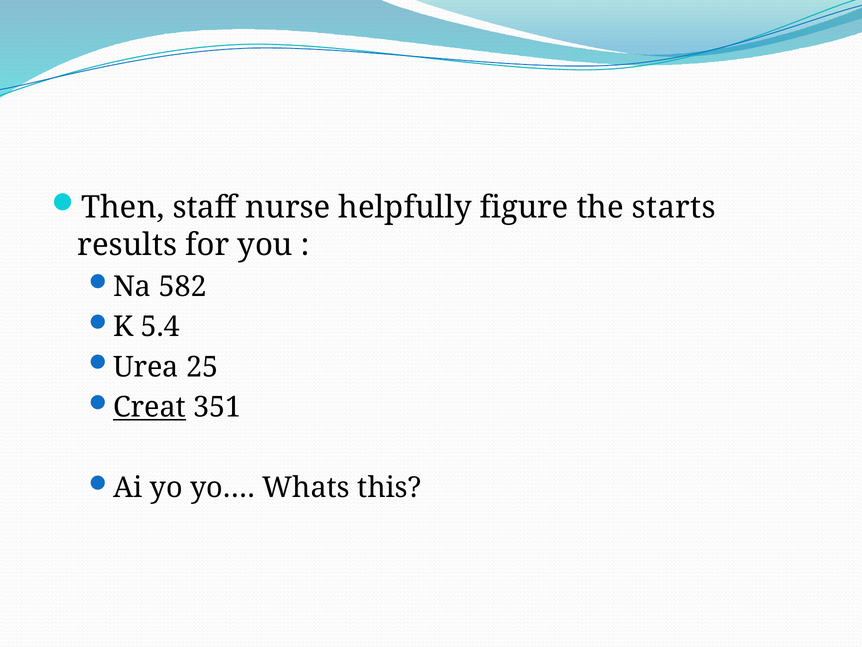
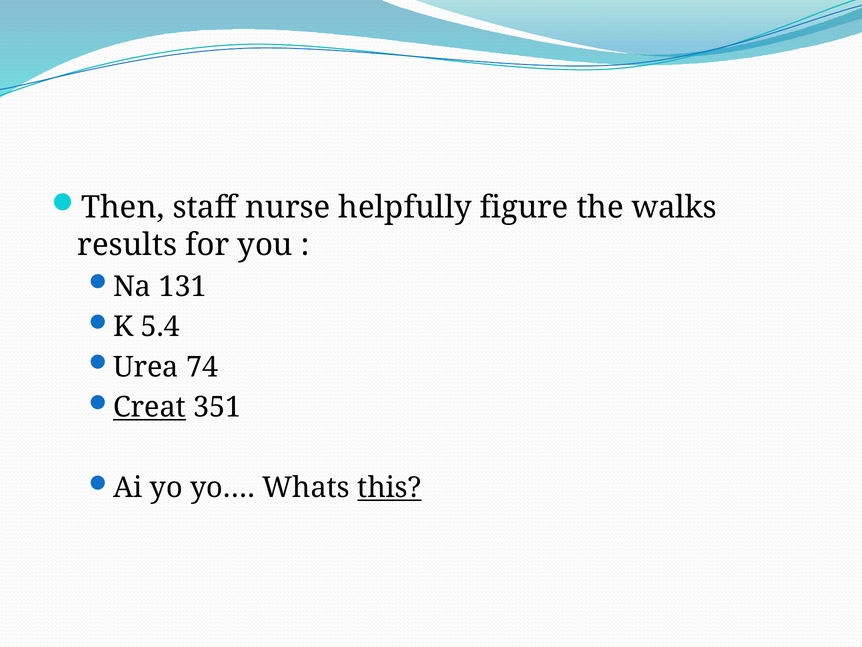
starts: starts -> walks
582: 582 -> 131
25: 25 -> 74
this underline: none -> present
